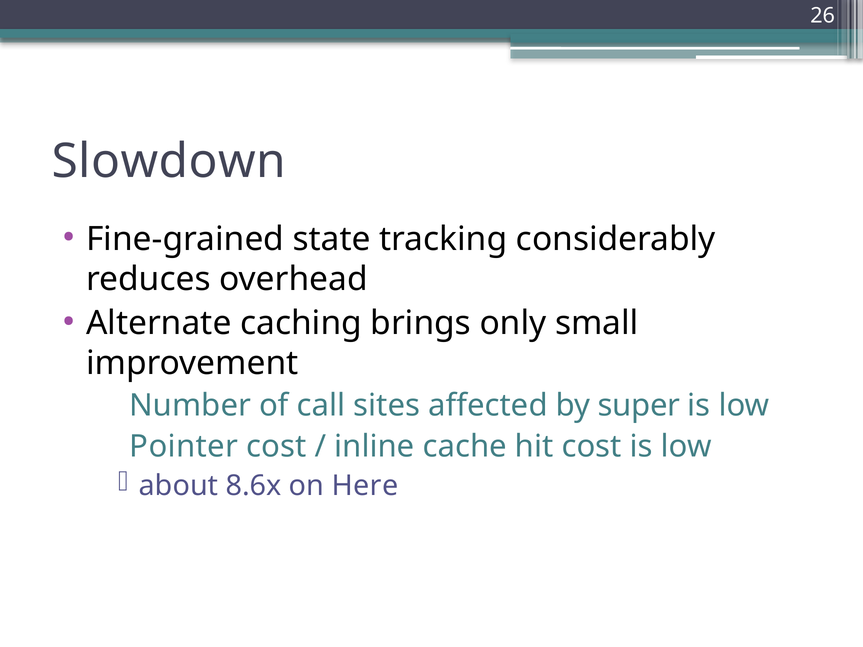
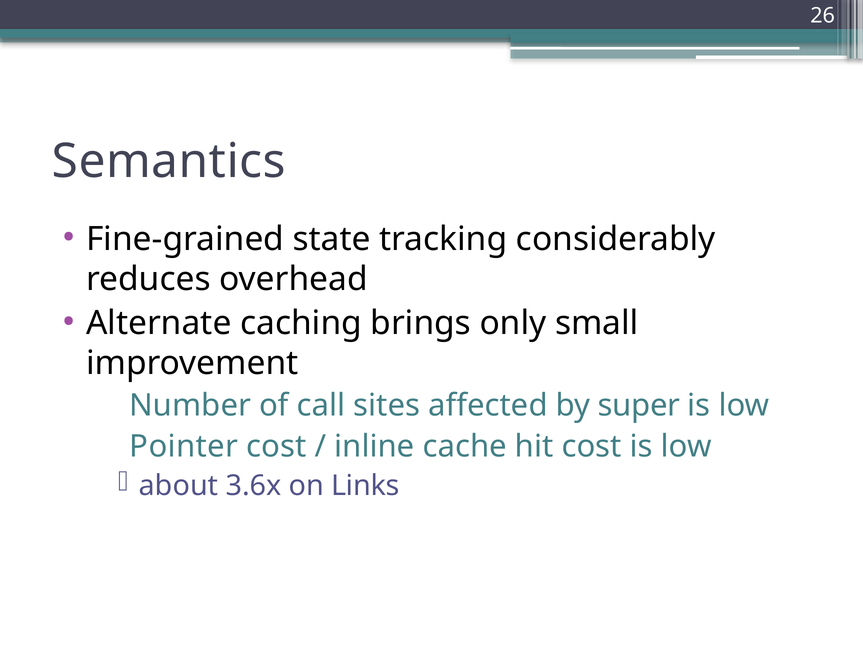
Slowdown: Slowdown -> Semantics
8.6x: 8.6x -> 3.6x
Here: Here -> Links
